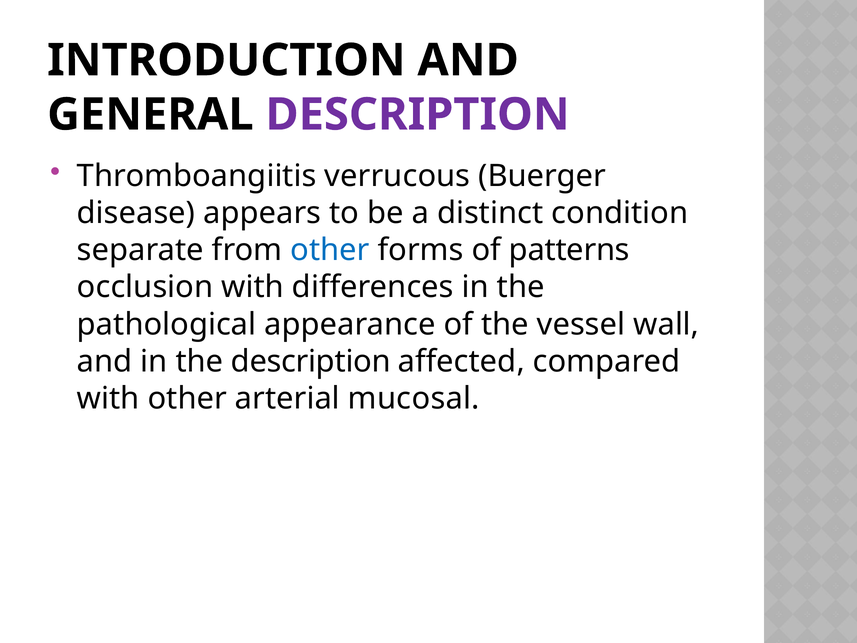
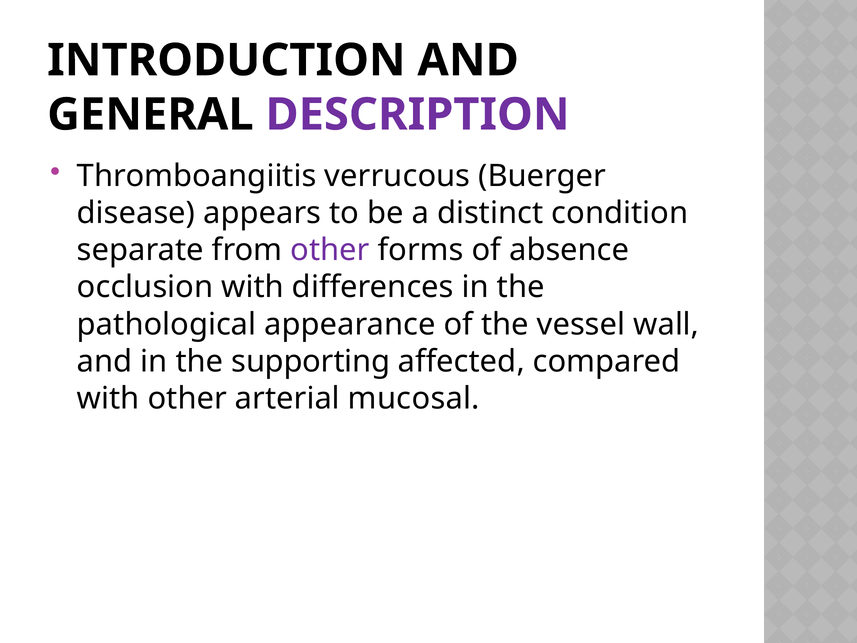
other at (330, 250) colour: blue -> purple
patterns: patterns -> absence
the description: description -> supporting
